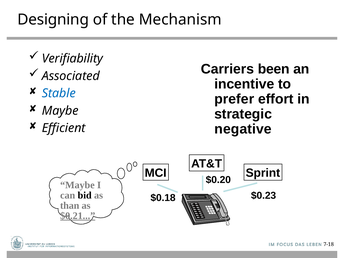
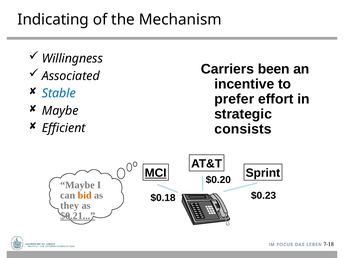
Designing: Designing -> Indicating
Verifiability: Verifiability -> Willingness
negative: negative -> consists
MCI underline: none -> present
bid colour: black -> orange
than: than -> they
